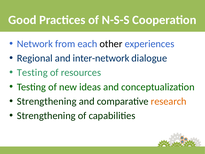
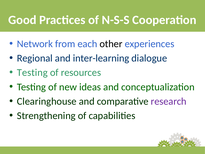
inter-network: inter-network -> inter-learning
Strengthening at (47, 101): Strengthening -> Clearinghouse
research colour: orange -> purple
